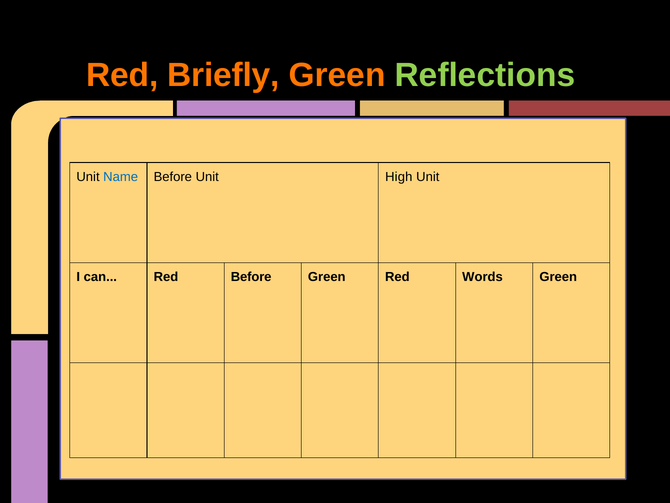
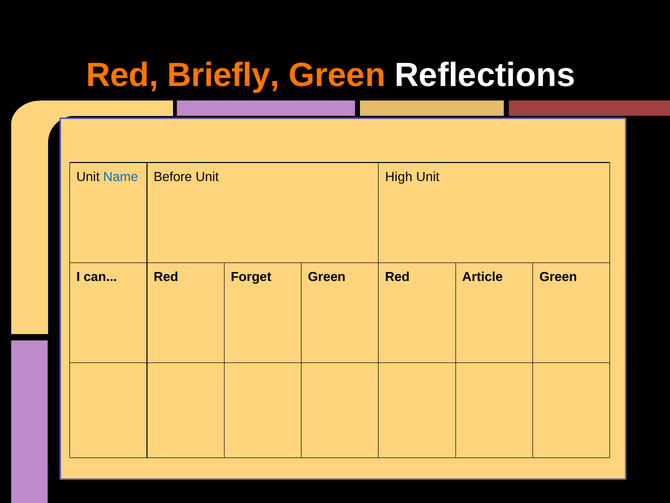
Reflections colour: light green -> white
Red Before: Before -> Forget
Words: Words -> Article
